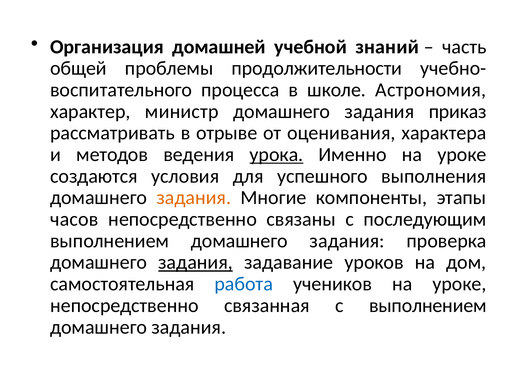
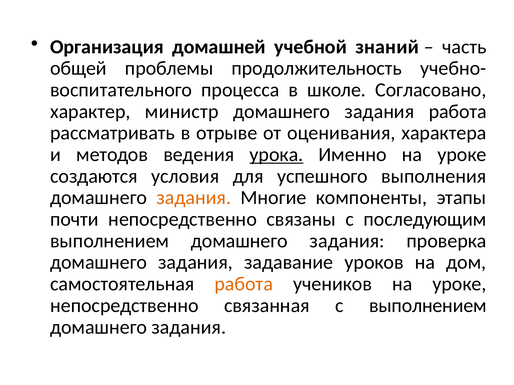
продолжительности: продолжительности -> продолжительность
Астрономия: Астрономия -> Согласовано
задания приказ: приказ -> работа
часов: часов -> почти
задания at (196, 263) underline: present -> none
работа at (244, 284) colour: blue -> orange
